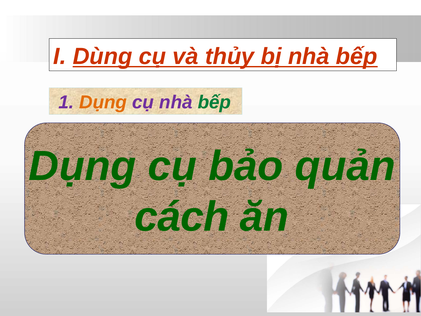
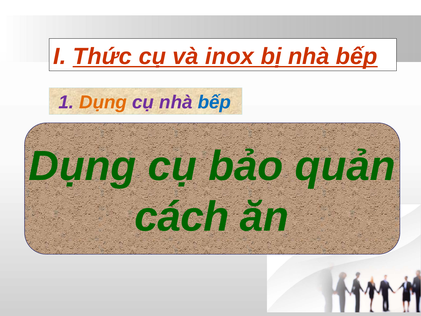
Dùng: Dùng -> Thức
thủy: thủy -> inox
bếp at (214, 102) colour: green -> blue
